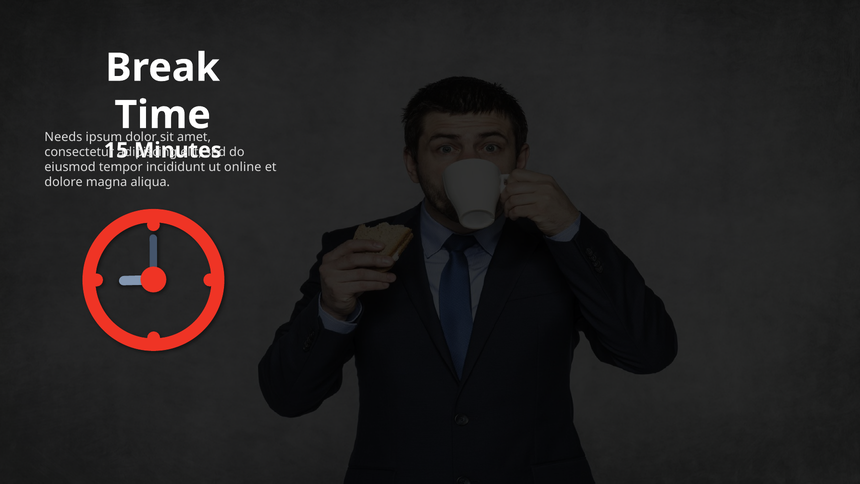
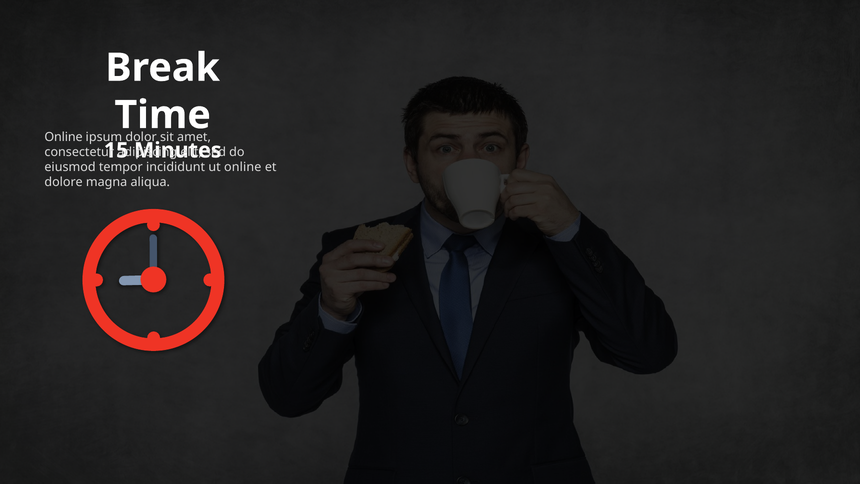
Needs at (63, 137): Needs -> Online
